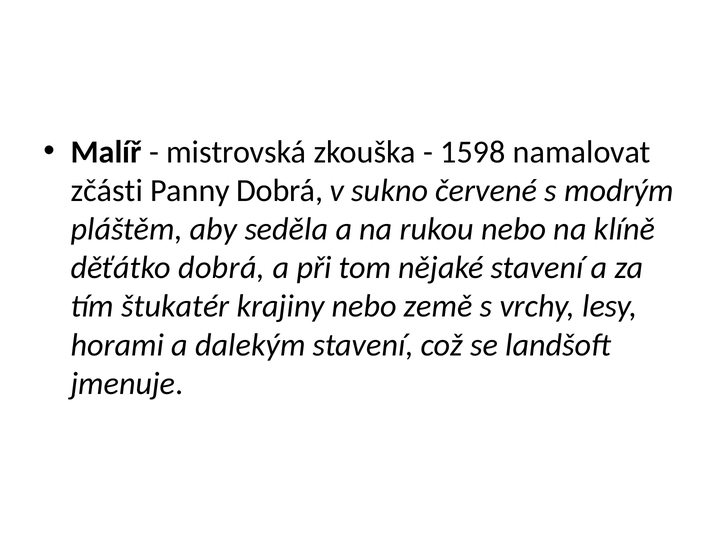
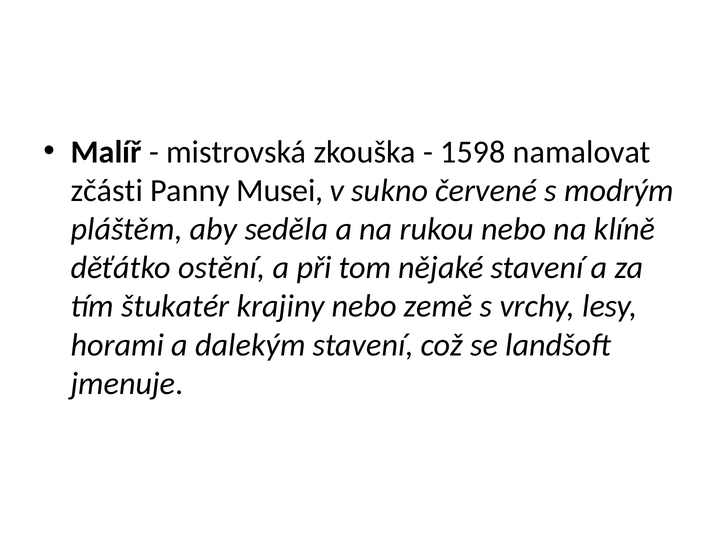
Panny Dobrá: Dobrá -> Musei
děťátko dobrá: dobrá -> ostění
